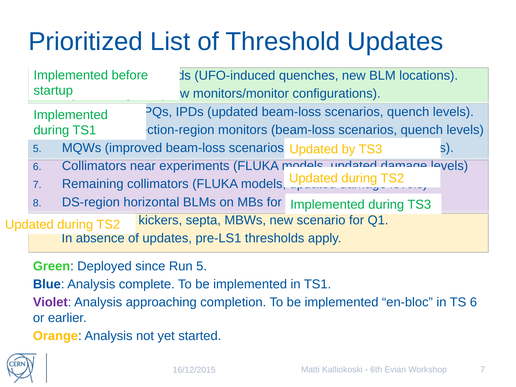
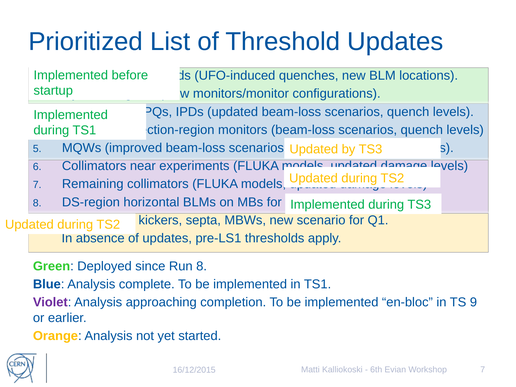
Run 5: 5 -> 8
TS 6: 6 -> 9
